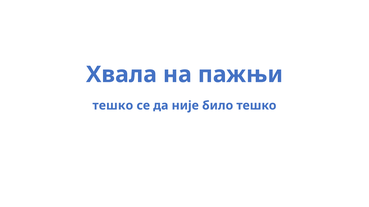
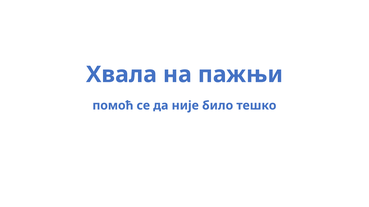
тешко at (113, 106): тешко -> помоћ
